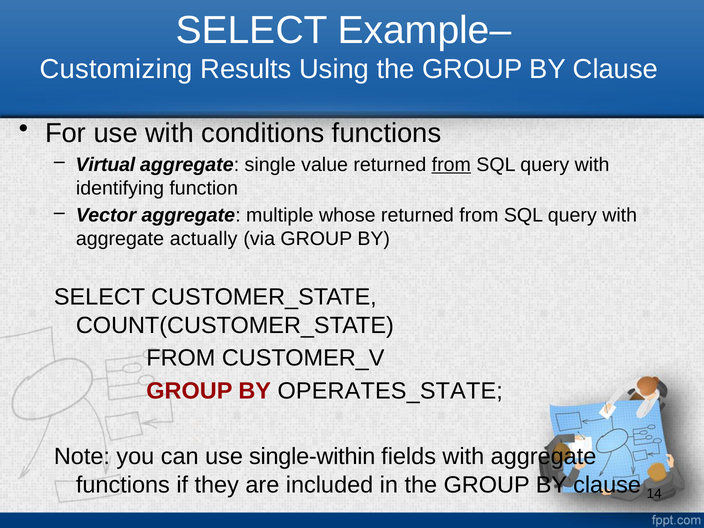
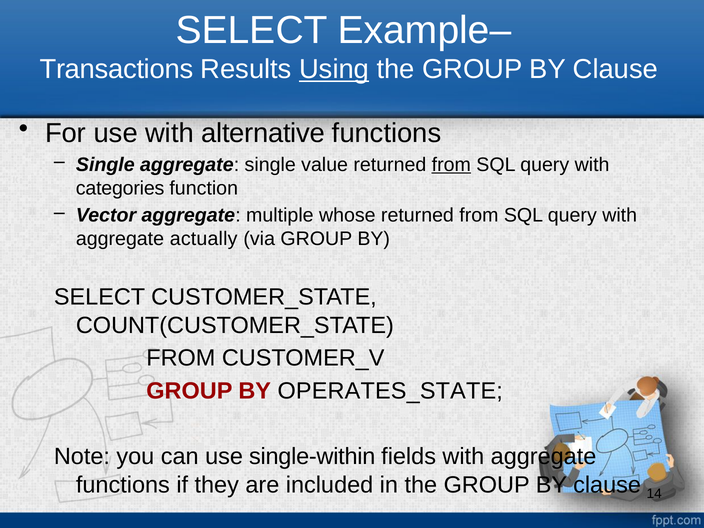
Customizing: Customizing -> Transactions
Using underline: none -> present
conditions: conditions -> alternative
Virtual at (105, 165): Virtual -> Single
identifying: identifying -> categories
